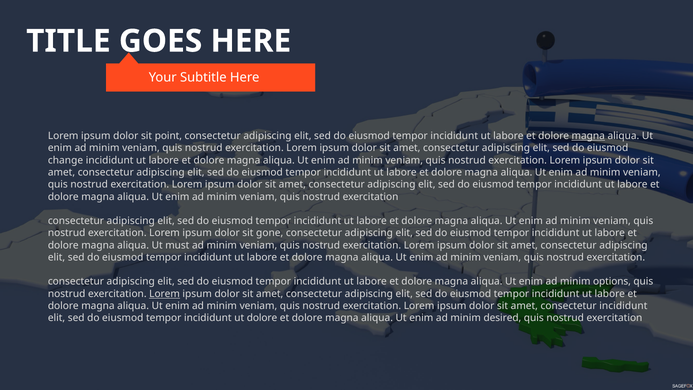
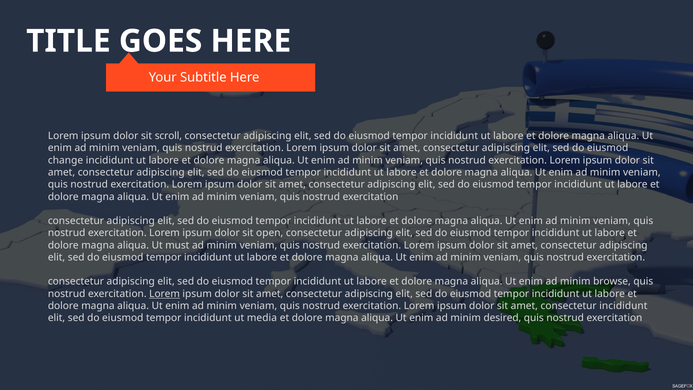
point: point -> scroll
magna at (588, 136) underline: present -> none
gone: gone -> open
options: options -> browse
ut dolore: dolore -> media
